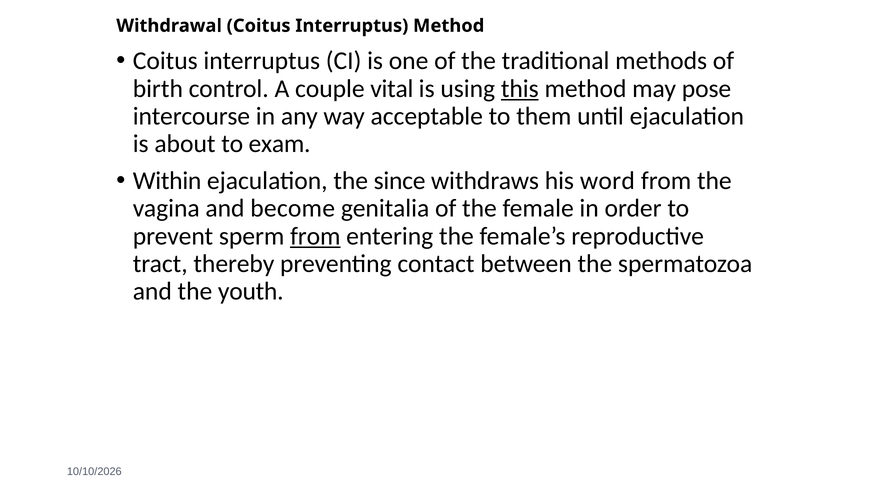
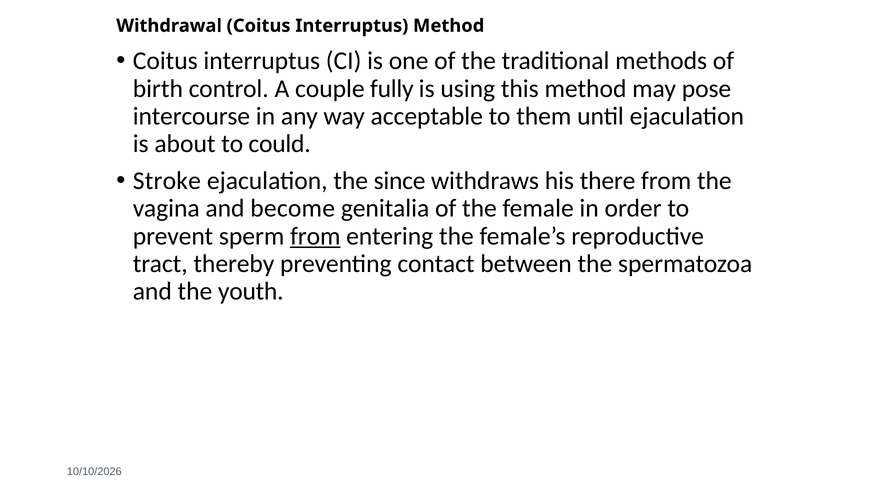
vital: vital -> fully
this underline: present -> none
exam: exam -> could
Within: Within -> Stroke
word: word -> there
